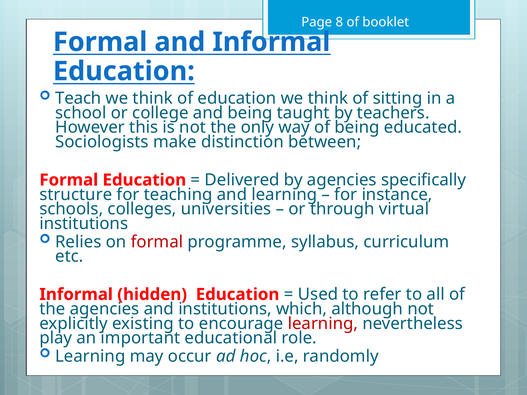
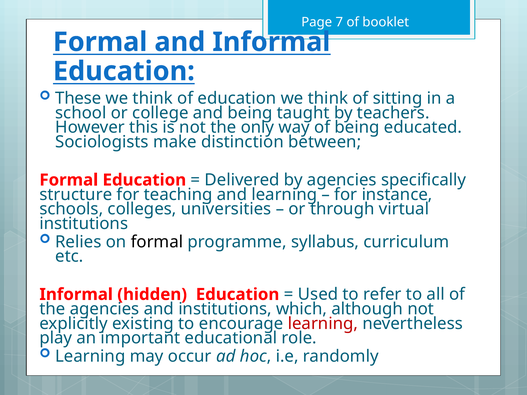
8: 8 -> 7
Teach: Teach -> These
formal at (157, 242) colour: red -> black
